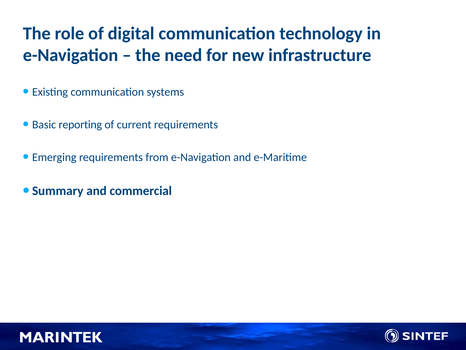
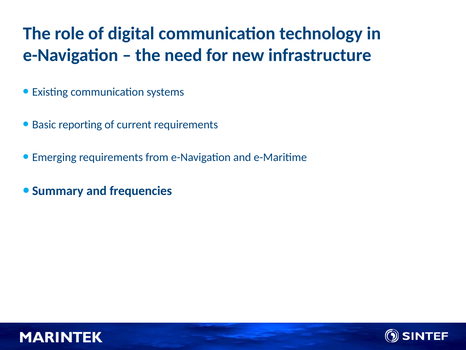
commercial: commercial -> frequencies
